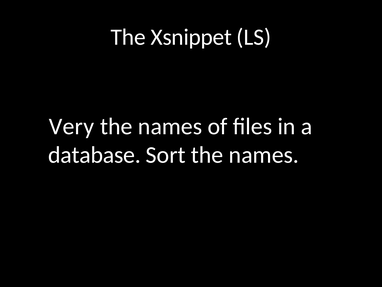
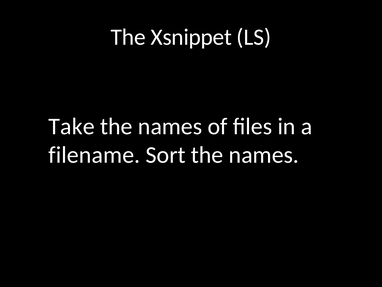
Very: Very -> Take
database: database -> filename
